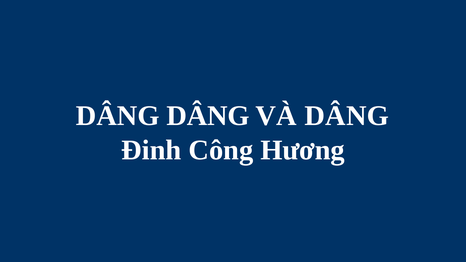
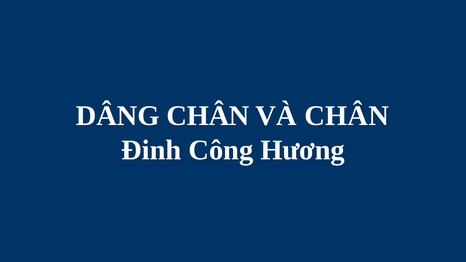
DÂNG DÂNG: DÂNG -> CHÂN
VÀ DÂNG: DÂNG -> CHÂN
